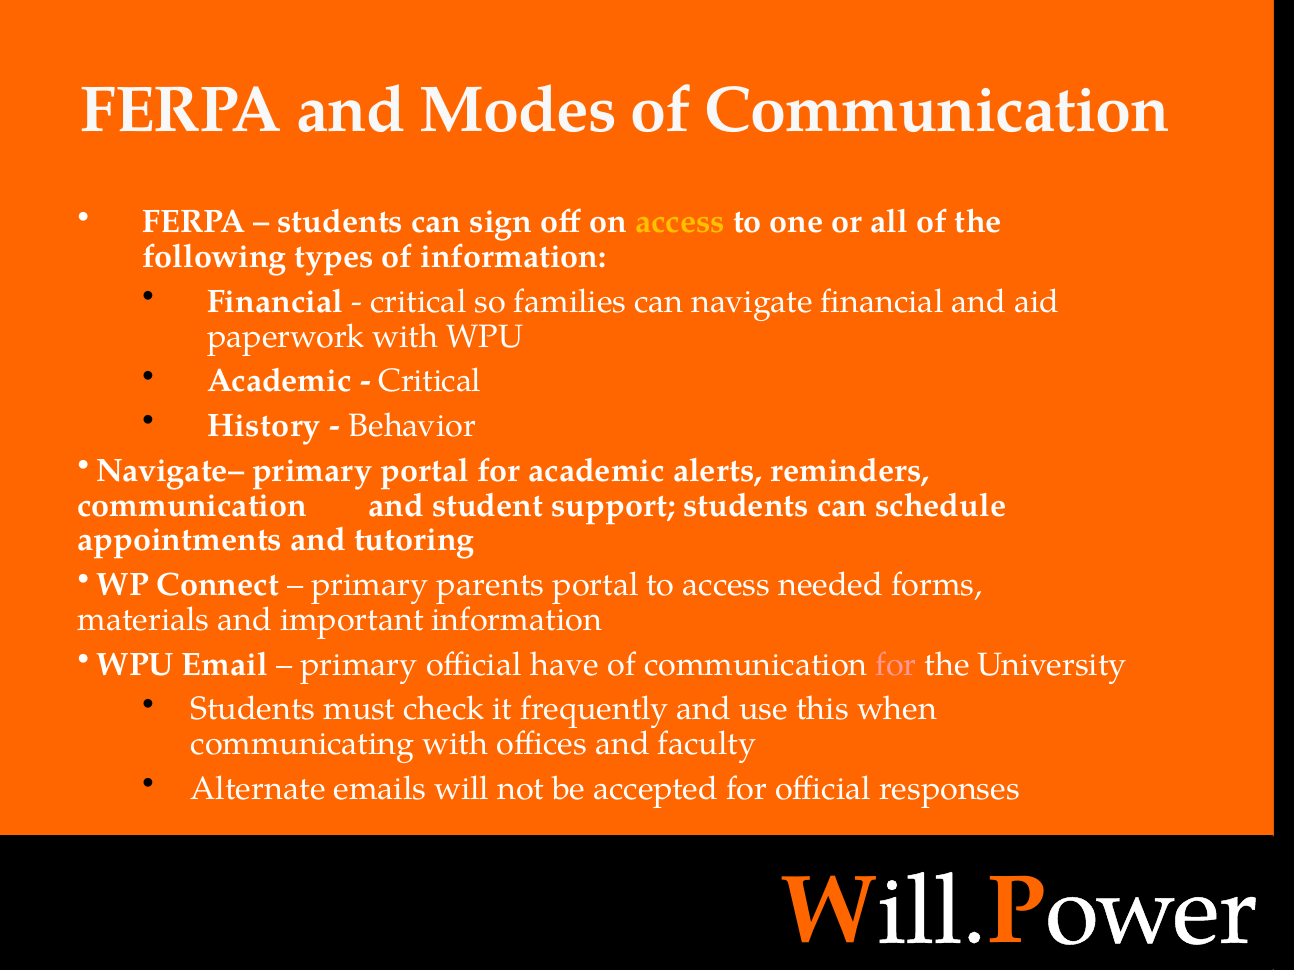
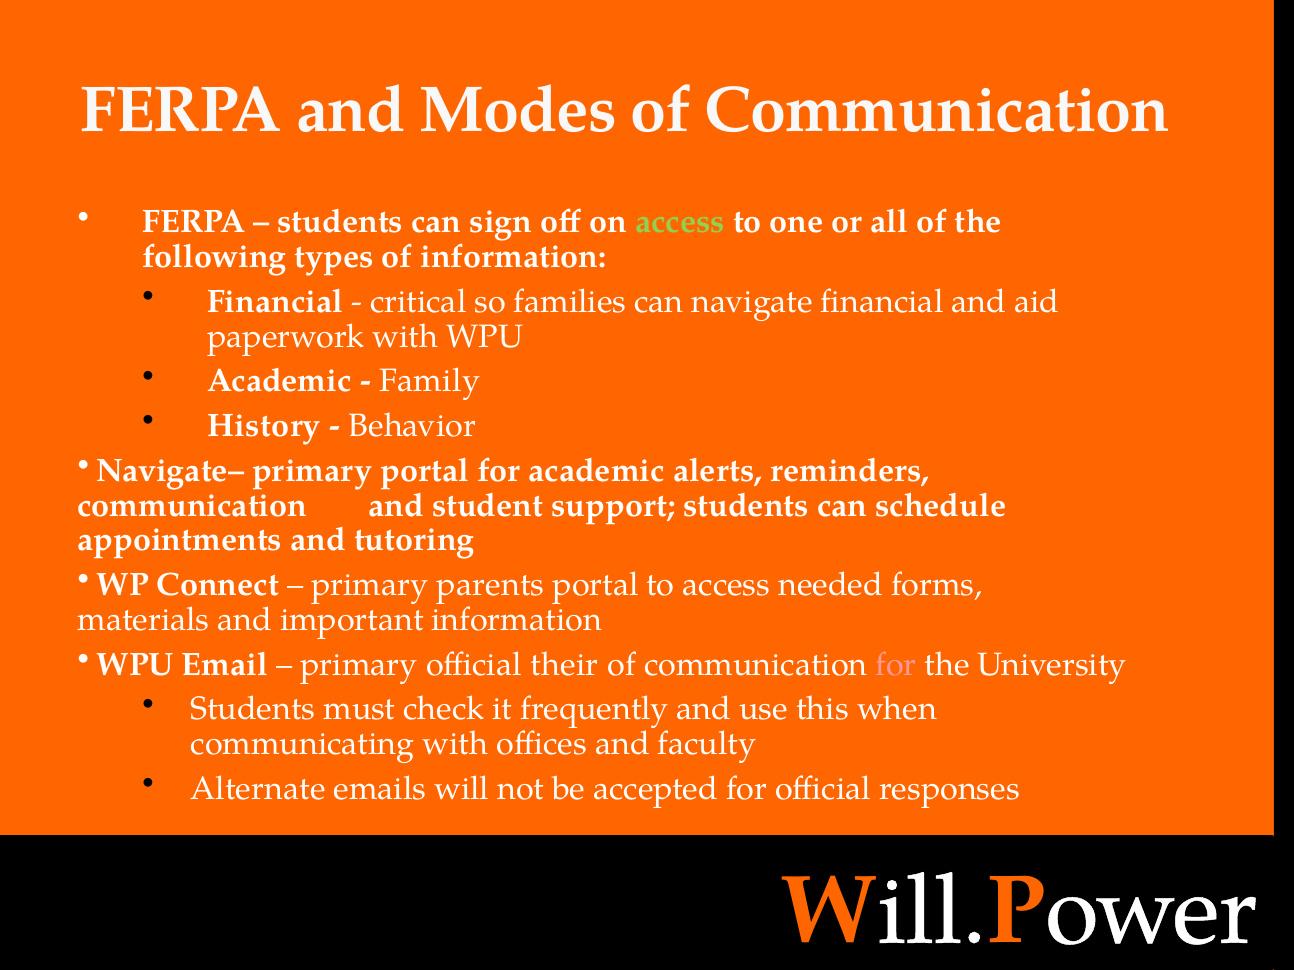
access at (680, 222) colour: yellow -> light green
Critical at (430, 381): Critical -> Family
have: have -> their
